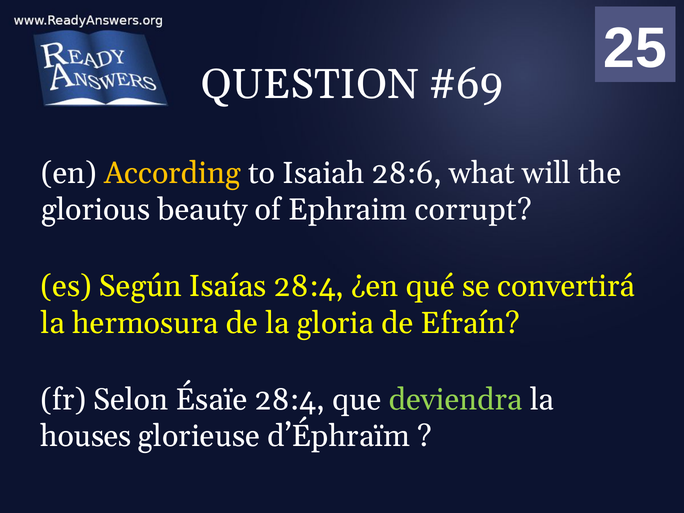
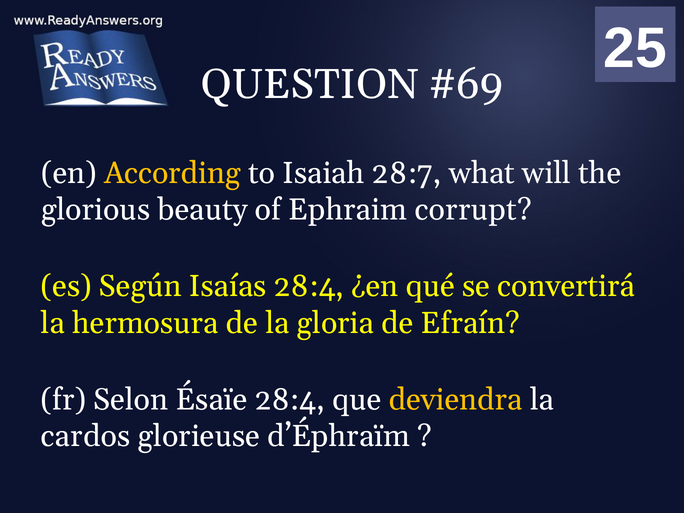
28:6: 28:6 -> 28:7
deviendra colour: light green -> yellow
houses: houses -> cardos
